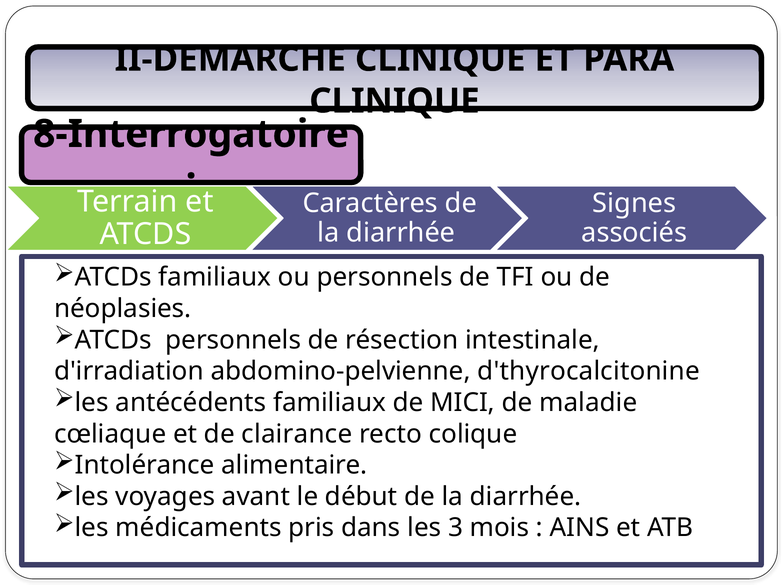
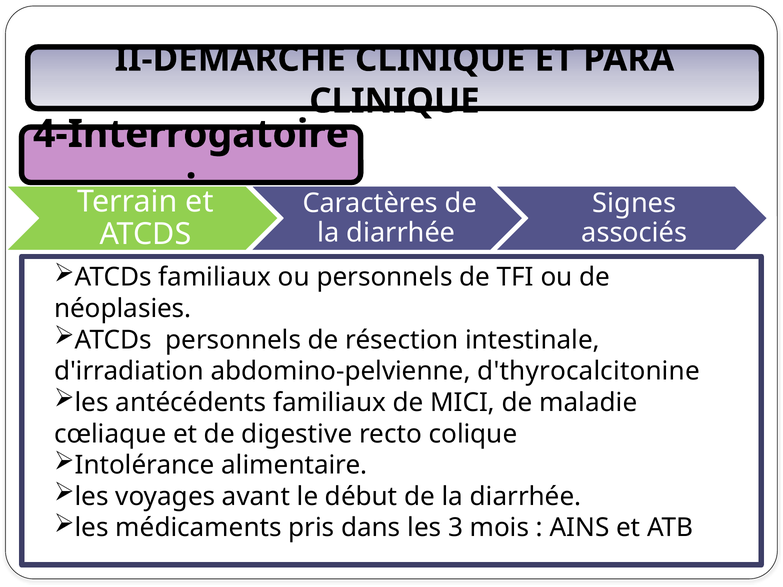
8-Interrogatoire: 8-Interrogatoire -> 4-Interrogatoire
clairance: clairance -> digestive
